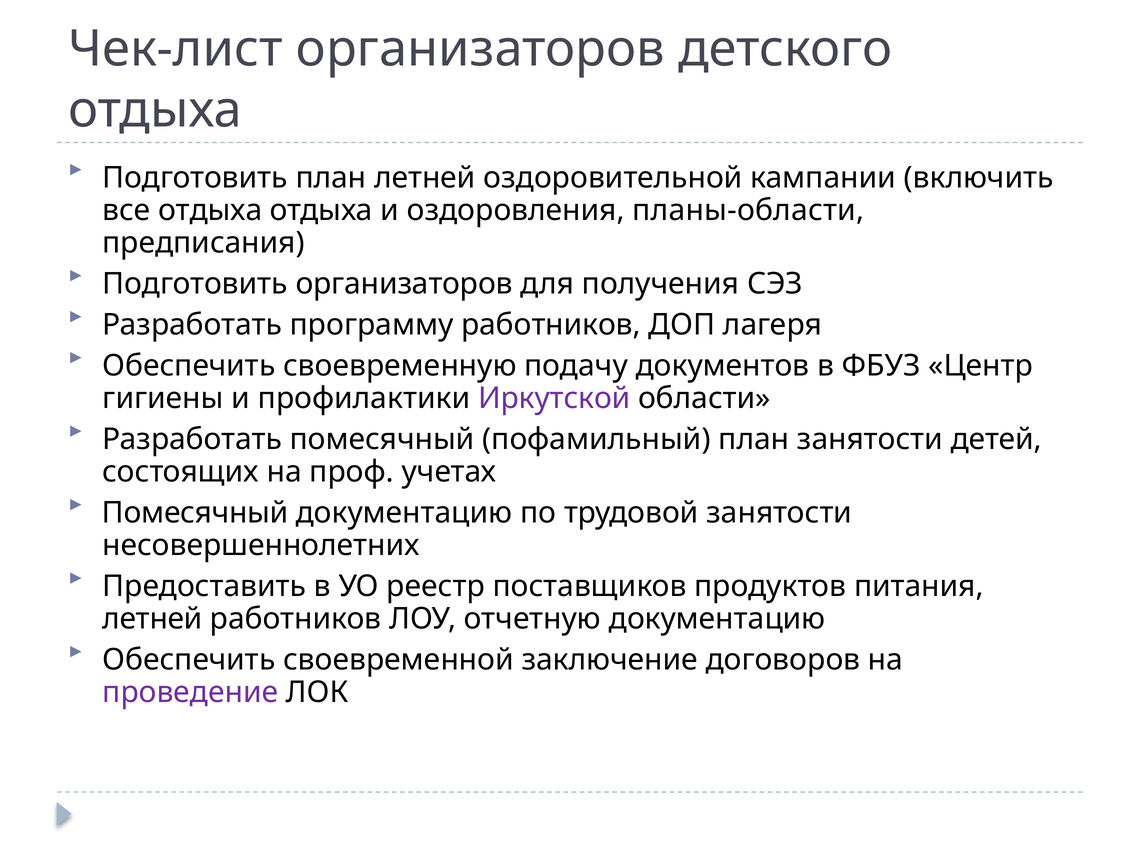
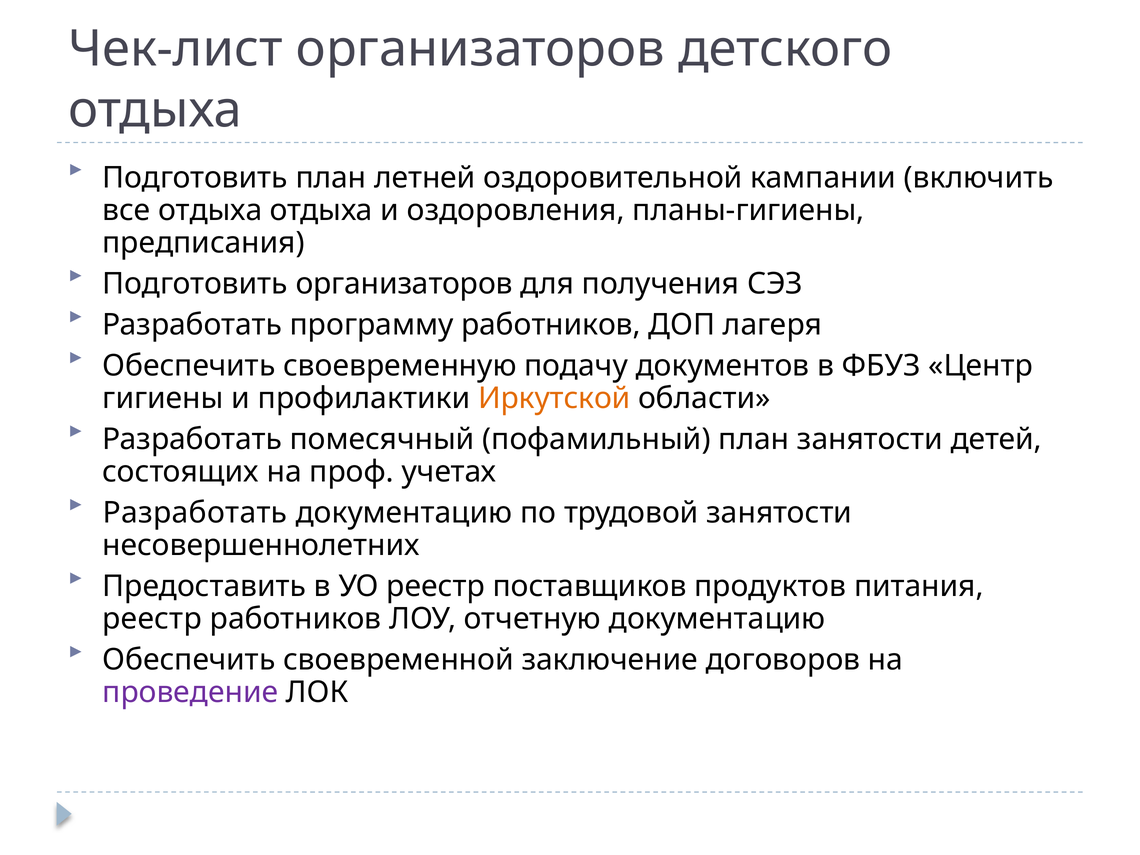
планы-области: планы-области -> планы-гигиены
Иркутской colour: purple -> orange
Помесячный at (195, 513): Помесячный -> Разработать
летней at (152, 619): летней -> реестр
